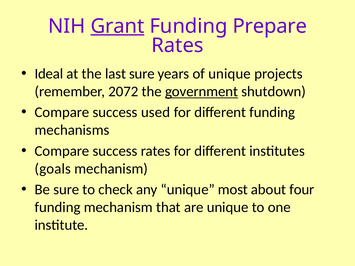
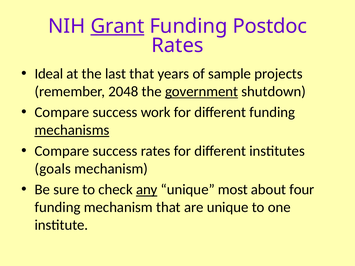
Prepare: Prepare -> Postdoc
last sure: sure -> that
of unique: unique -> sample
2072: 2072 -> 2048
used: used -> work
mechanisms underline: none -> present
any underline: none -> present
